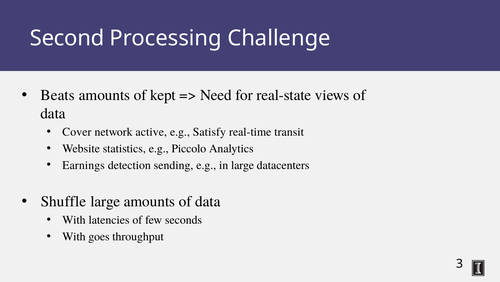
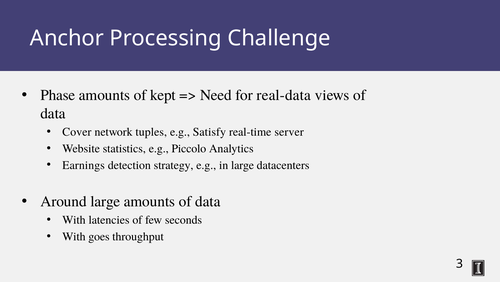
Second: Second -> Anchor
Beats: Beats -> Phase
real-state: real-state -> real-data
active: active -> tuples
transit: transit -> server
sending: sending -> strategy
Shuffle: Shuffle -> Around
